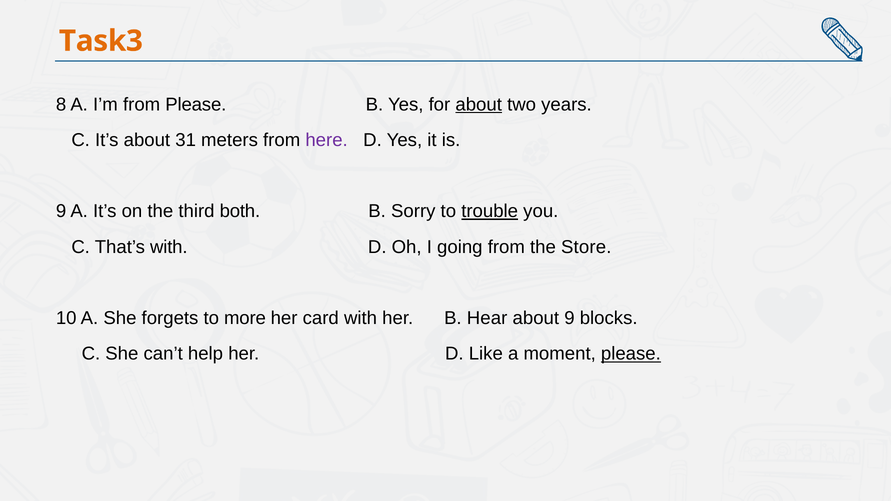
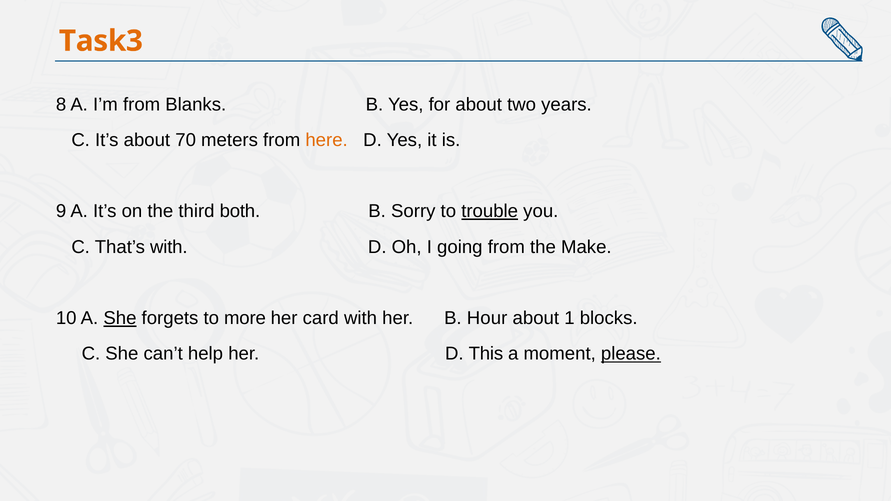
from Please: Please -> Blanks
about at (479, 104) underline: present -> none
31: 31 -> 70
here colour: purple -> orange
Store: Store -> Make
She at (120, 318) underline: none -> present
Hear: Hear -> Hour
about 9: 9 -> 1
Like: Like -> This
